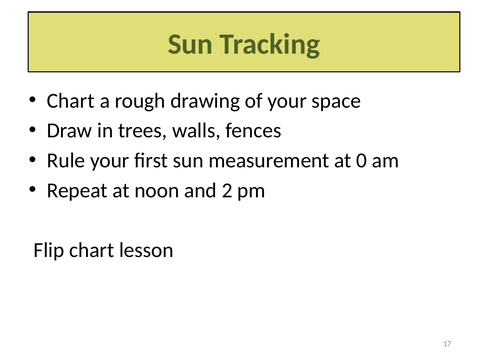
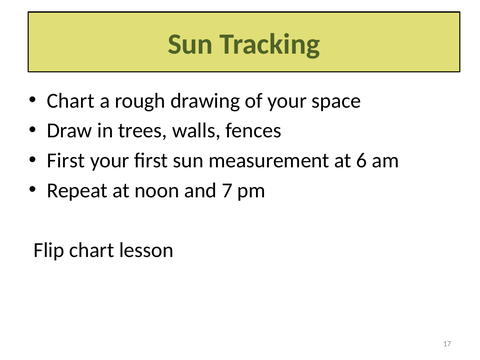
Rule at (66, 160): Rule -> First
0: 0 -> 6
2: 2 -> 7
